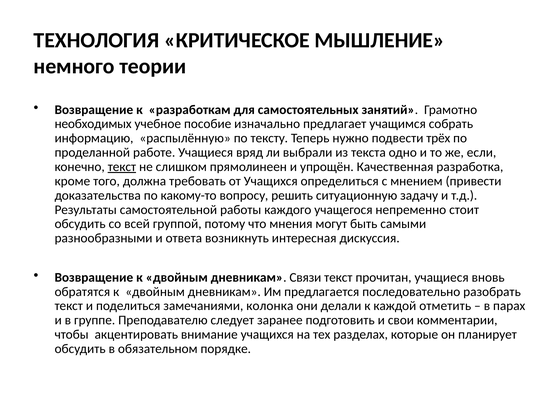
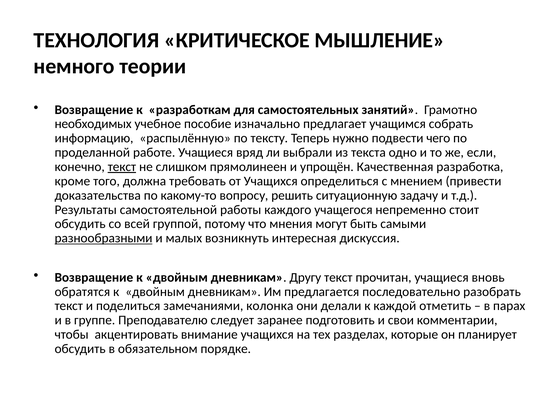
трёх: трёх -> чего
разнообразными underline: none -> present
ответа: ответа -> малых
Связи: Связи -> Другу
